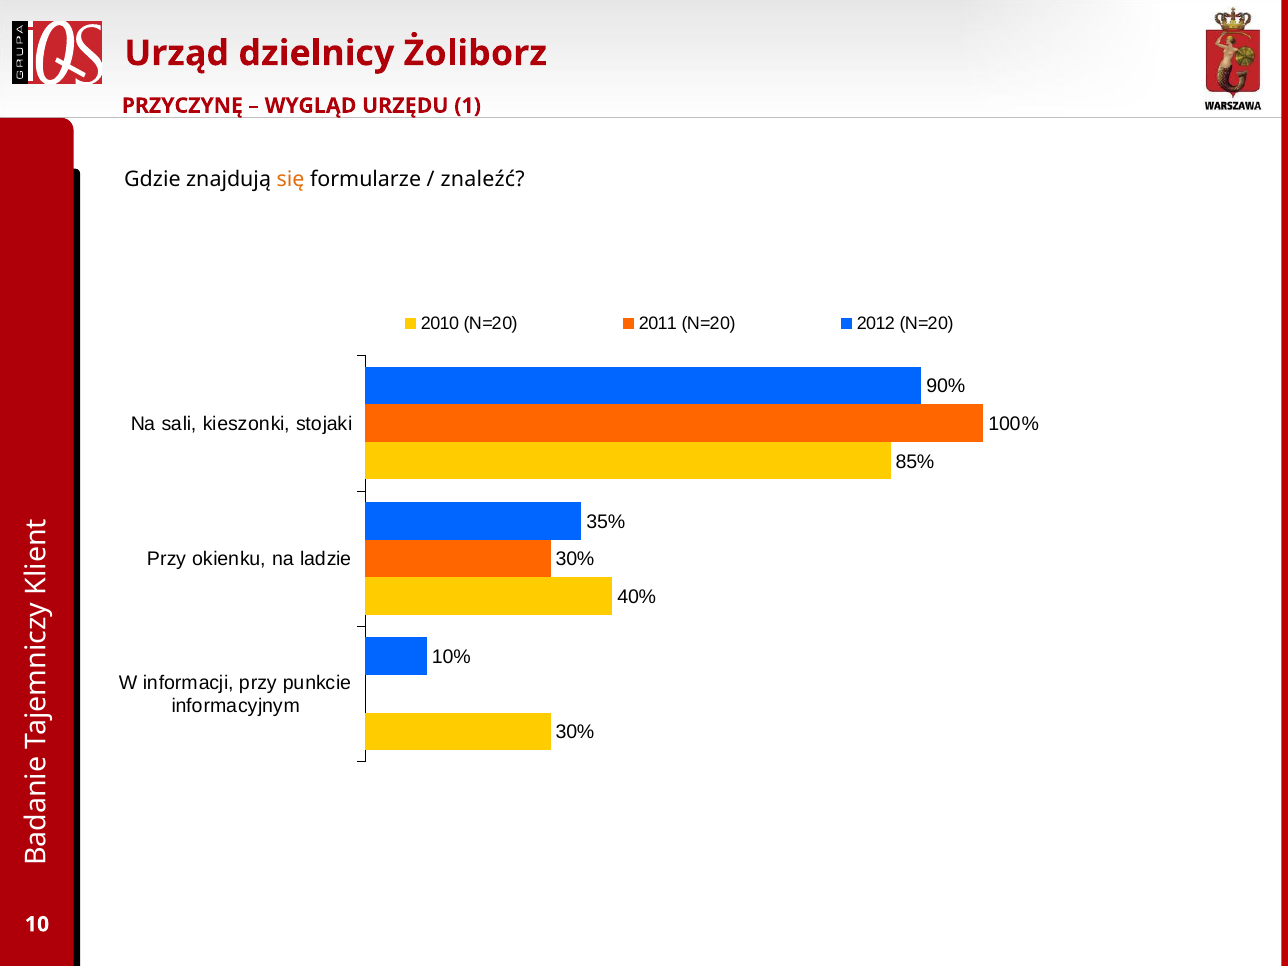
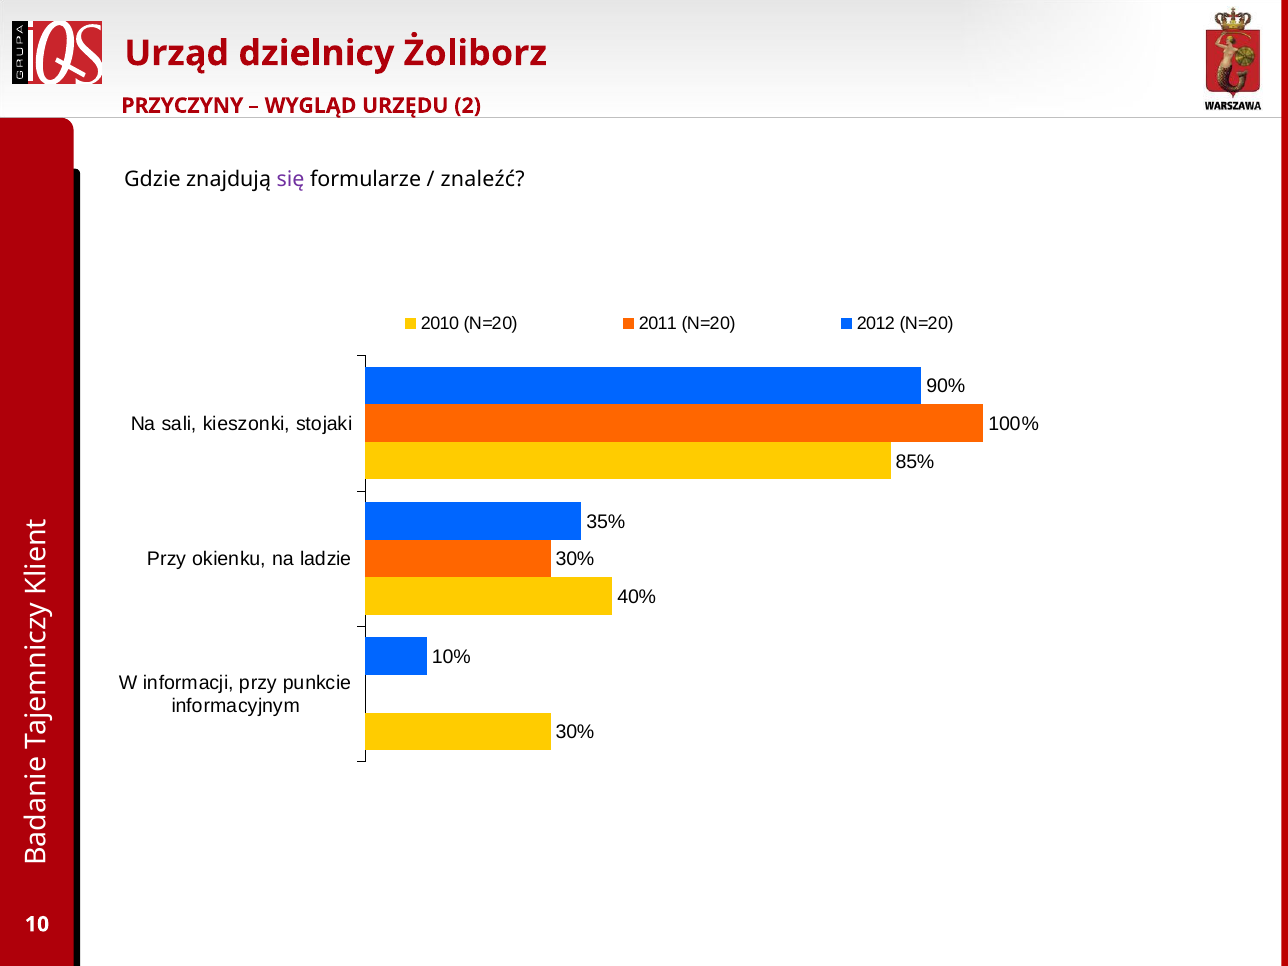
PRZYCZYNĘ: PRZYCZYNĘ -> PRZYCZYNY
1: 1 -> 2
się colour: orange -> purple
